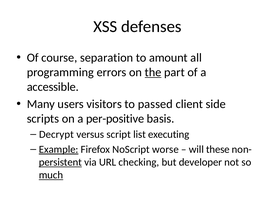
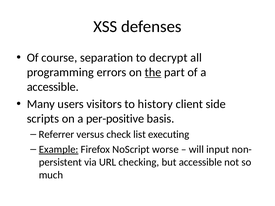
amount: amount -> decrypt
passed: passed -> history
Decrypt: Decrypt -> Referrer
script: script -> check
these: these -> input
persistent underline: present -> none
but developer: developer -> accessible
much underline: present -> none
